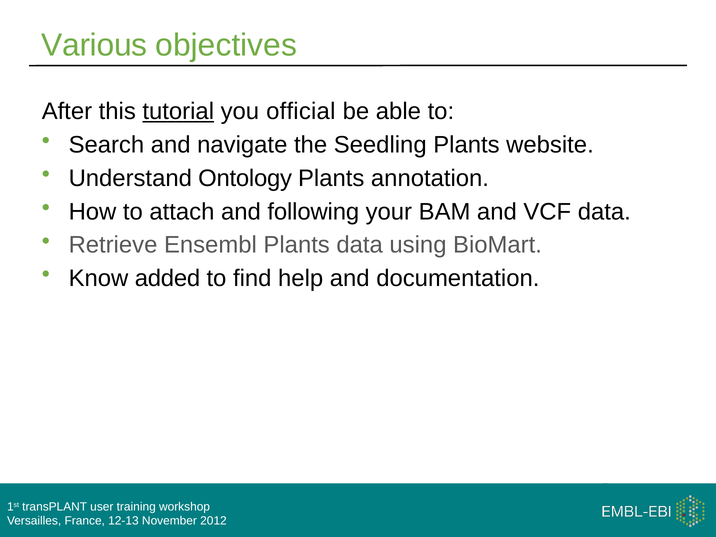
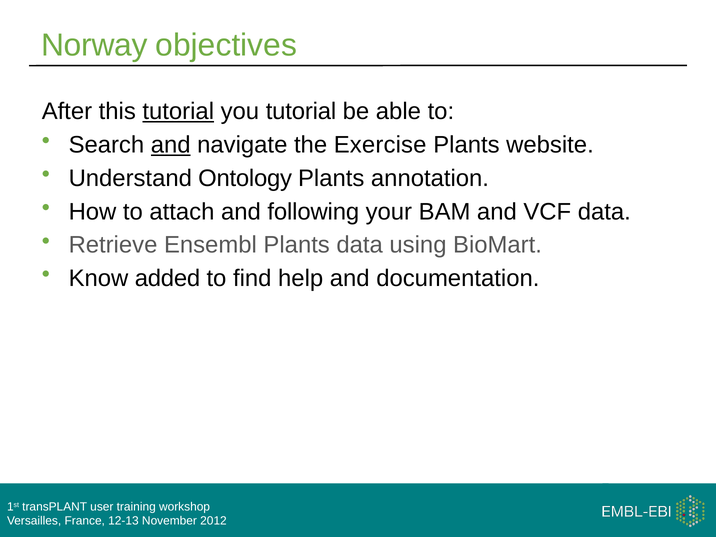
Various: Various -> Norway
you official: official -> tutorial
and at (171, 145) underline: none -> present
Seedling: Seedling -> Exercise
